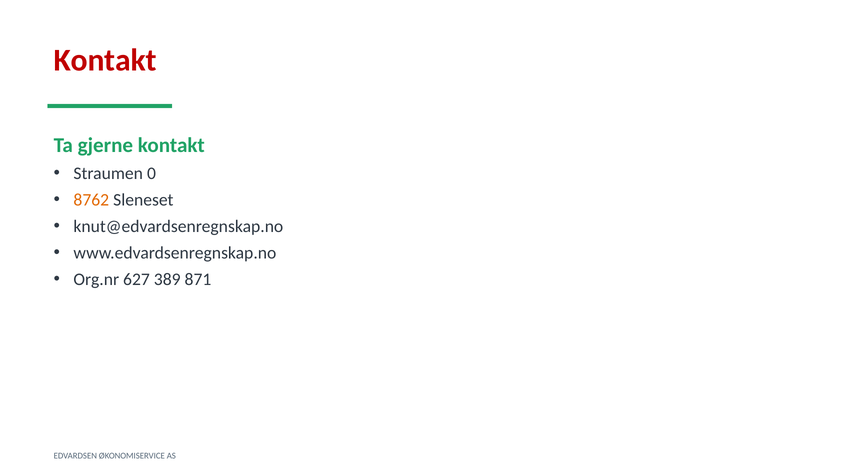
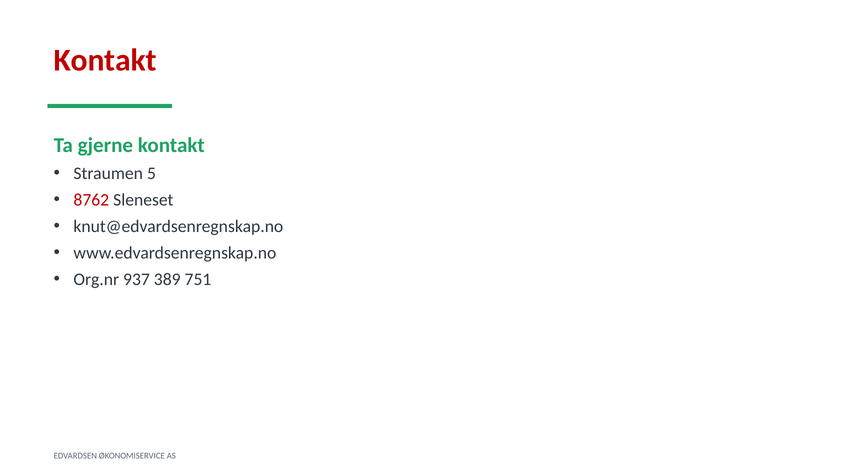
0: 0 -> 5
8762 colour: orange -> red
627: 627 -> 937
871: 871 -> 751
